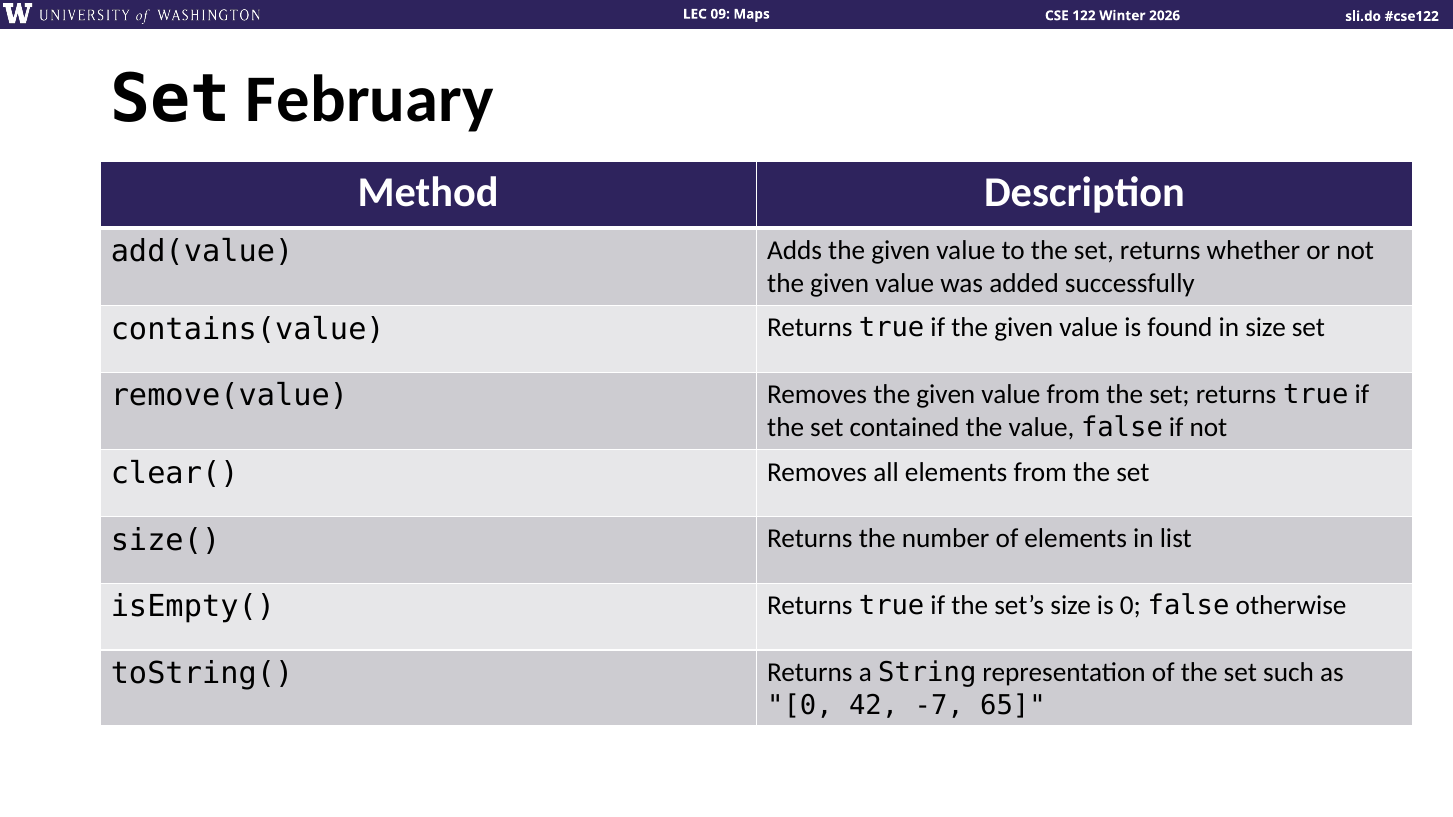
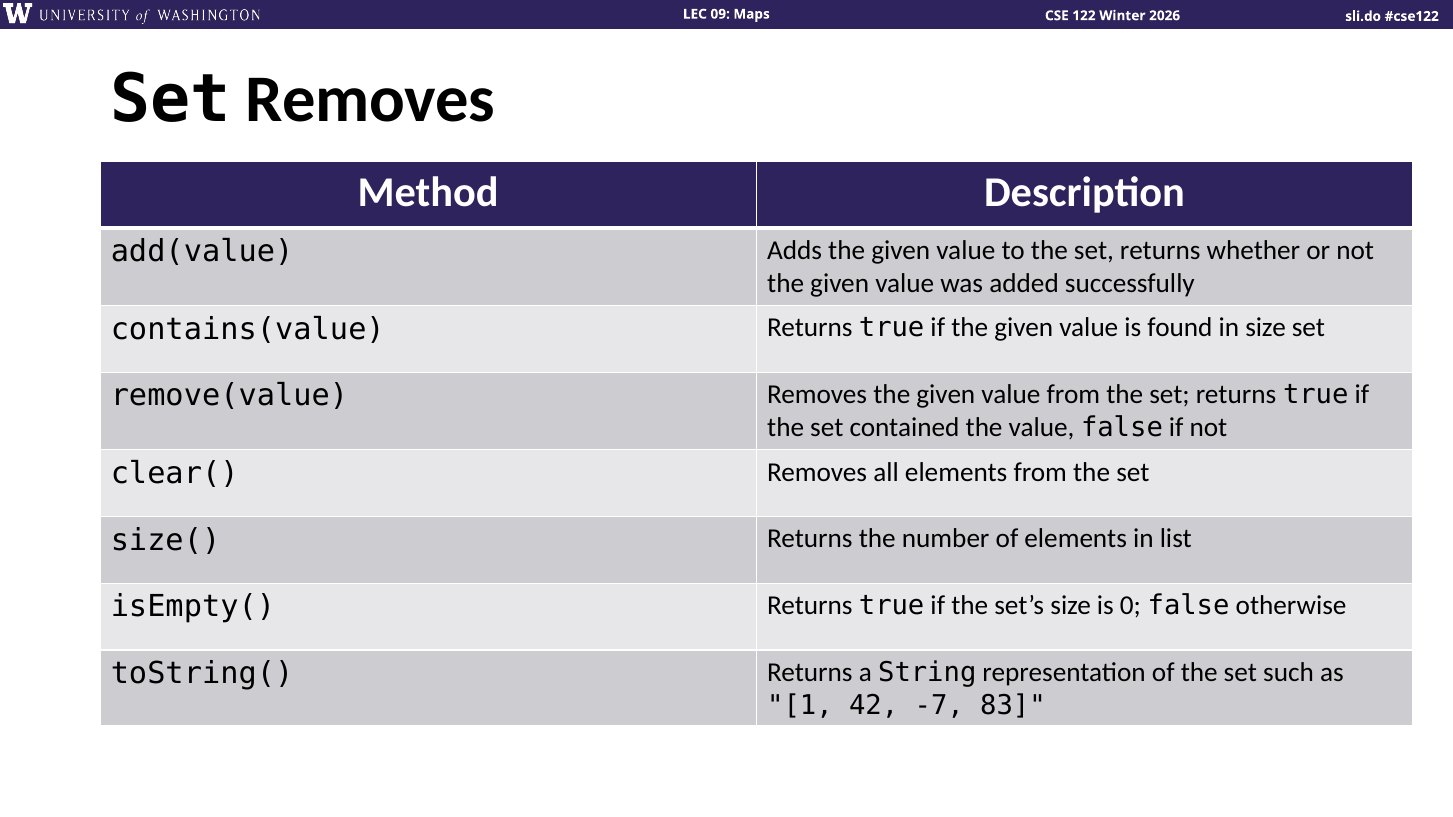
Set February: February -> Removes
0 at (800, 705): 0 -> 1
65: 65 -> 83
